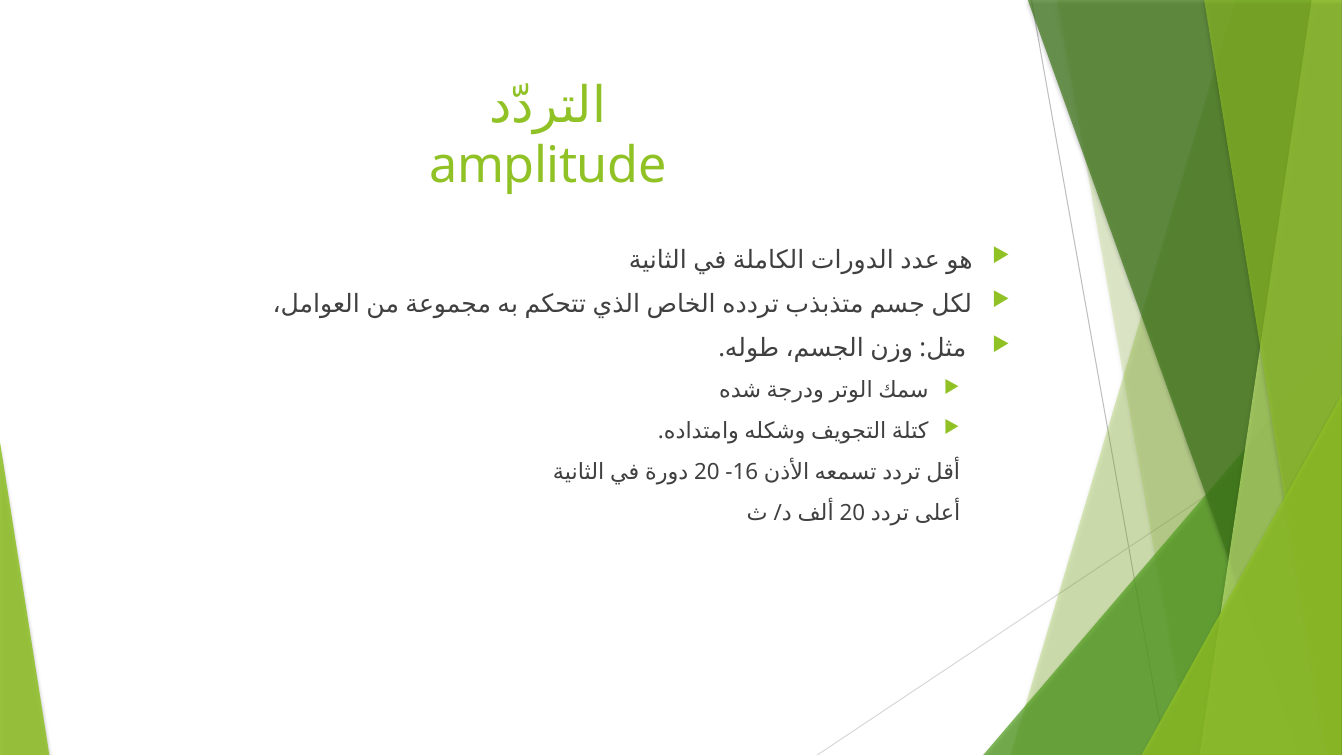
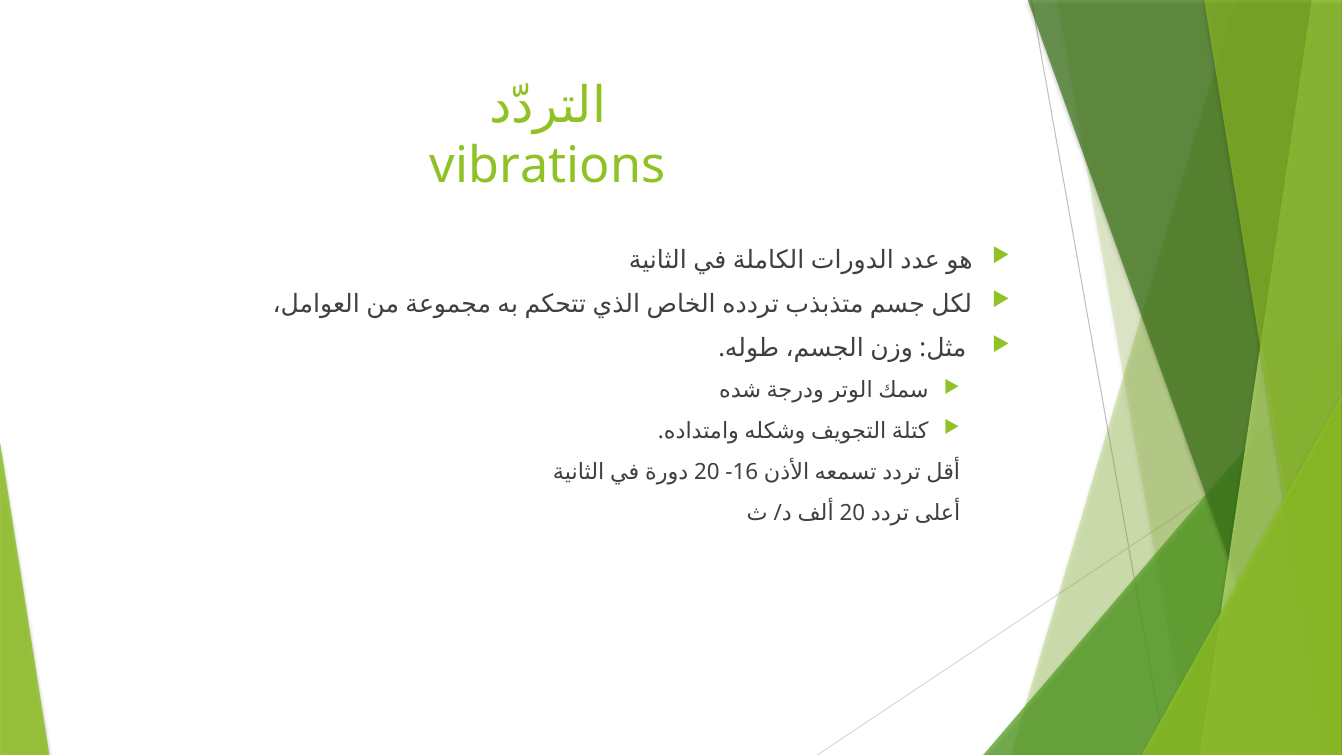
amplitude: amplitude -> vibrations
